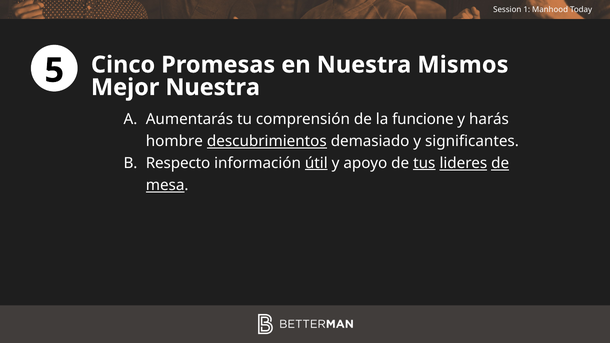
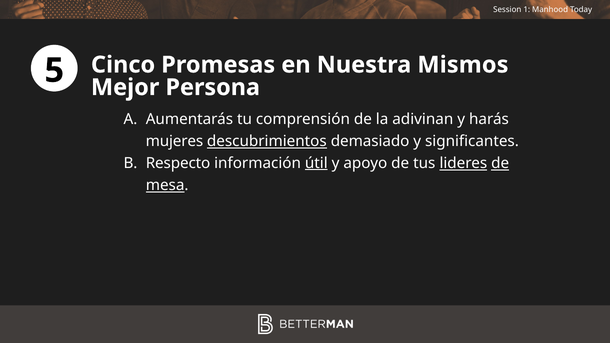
Mejor Nuestra: Nuestra -> Persona
funcione: funcione -> adivinan
hombre: hombre -> mujeres
tus underline: present -> none
